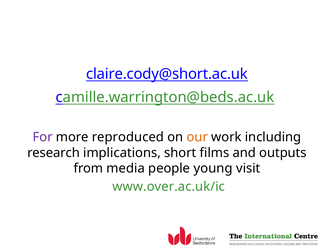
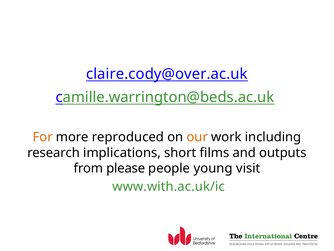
claire.cody@short.ac.uk: claire.cody@short.ac.uk -> claire.cody@over.ac.uk
For colour: purple -> orange
media: media -> please
www.over.ac.uk/ic: www.over.ac.uk/ic -> www.with.ac.uk/ic
